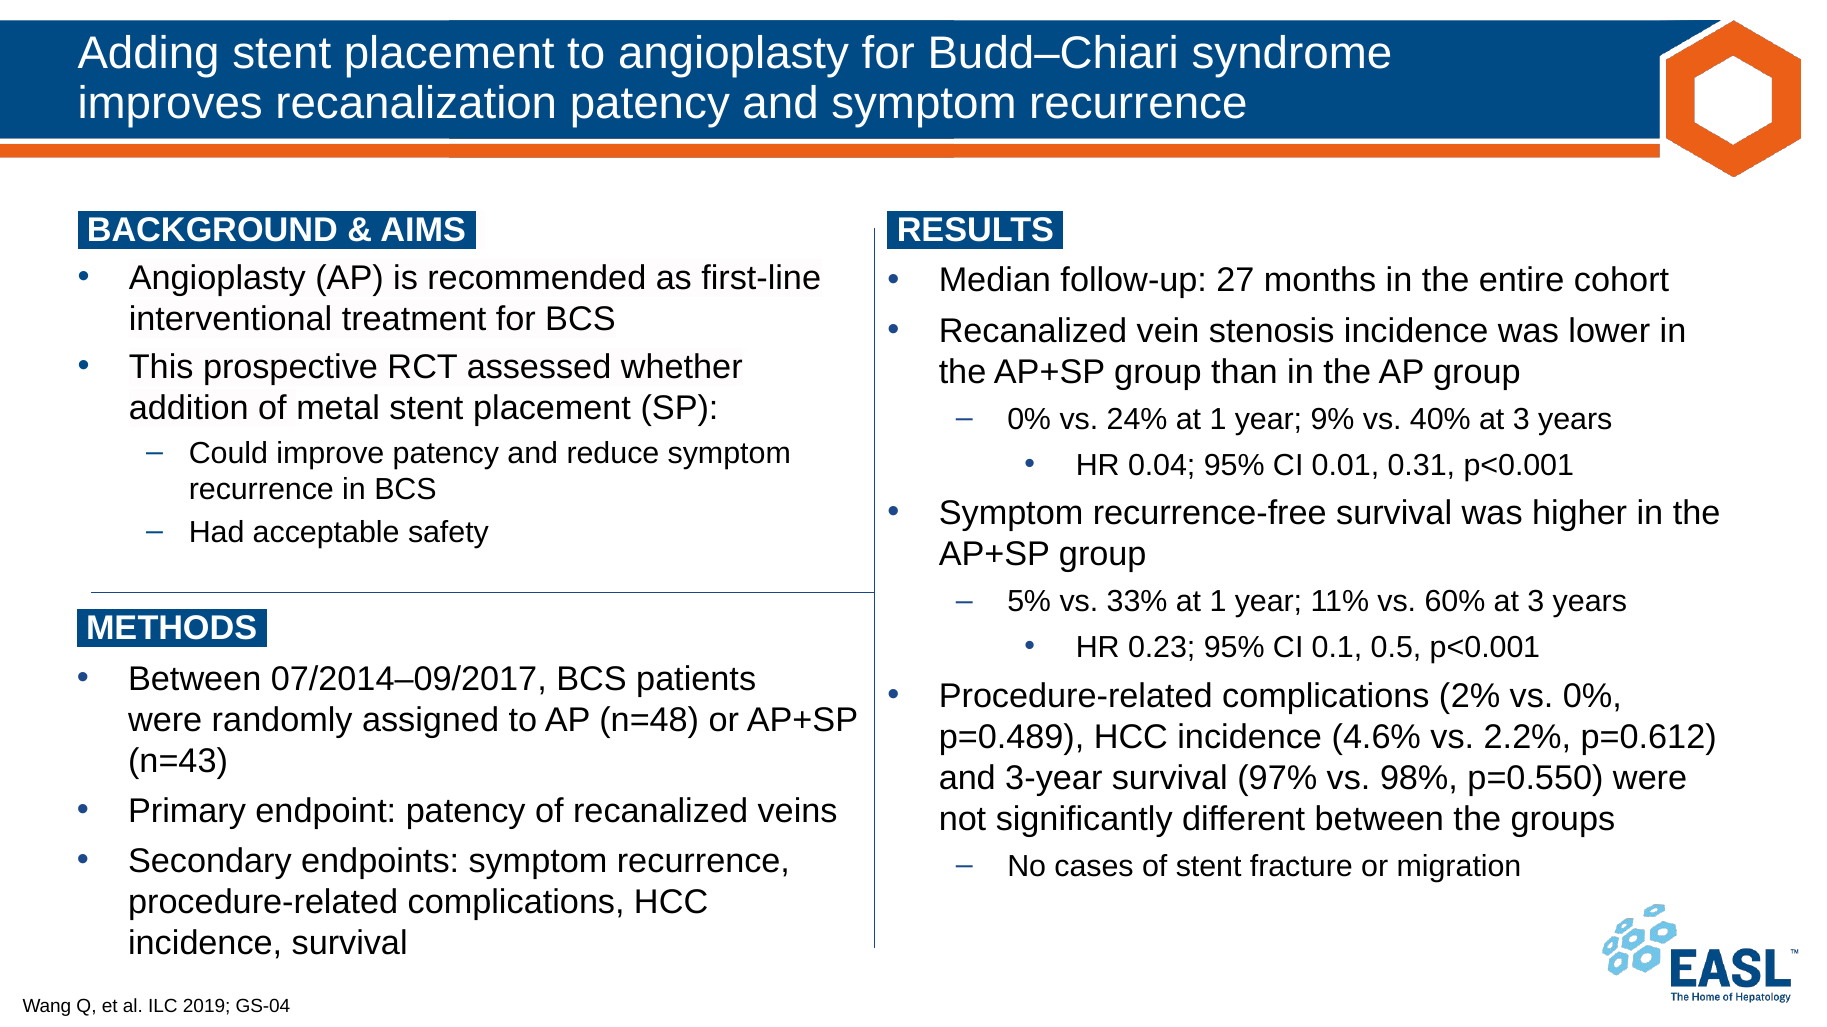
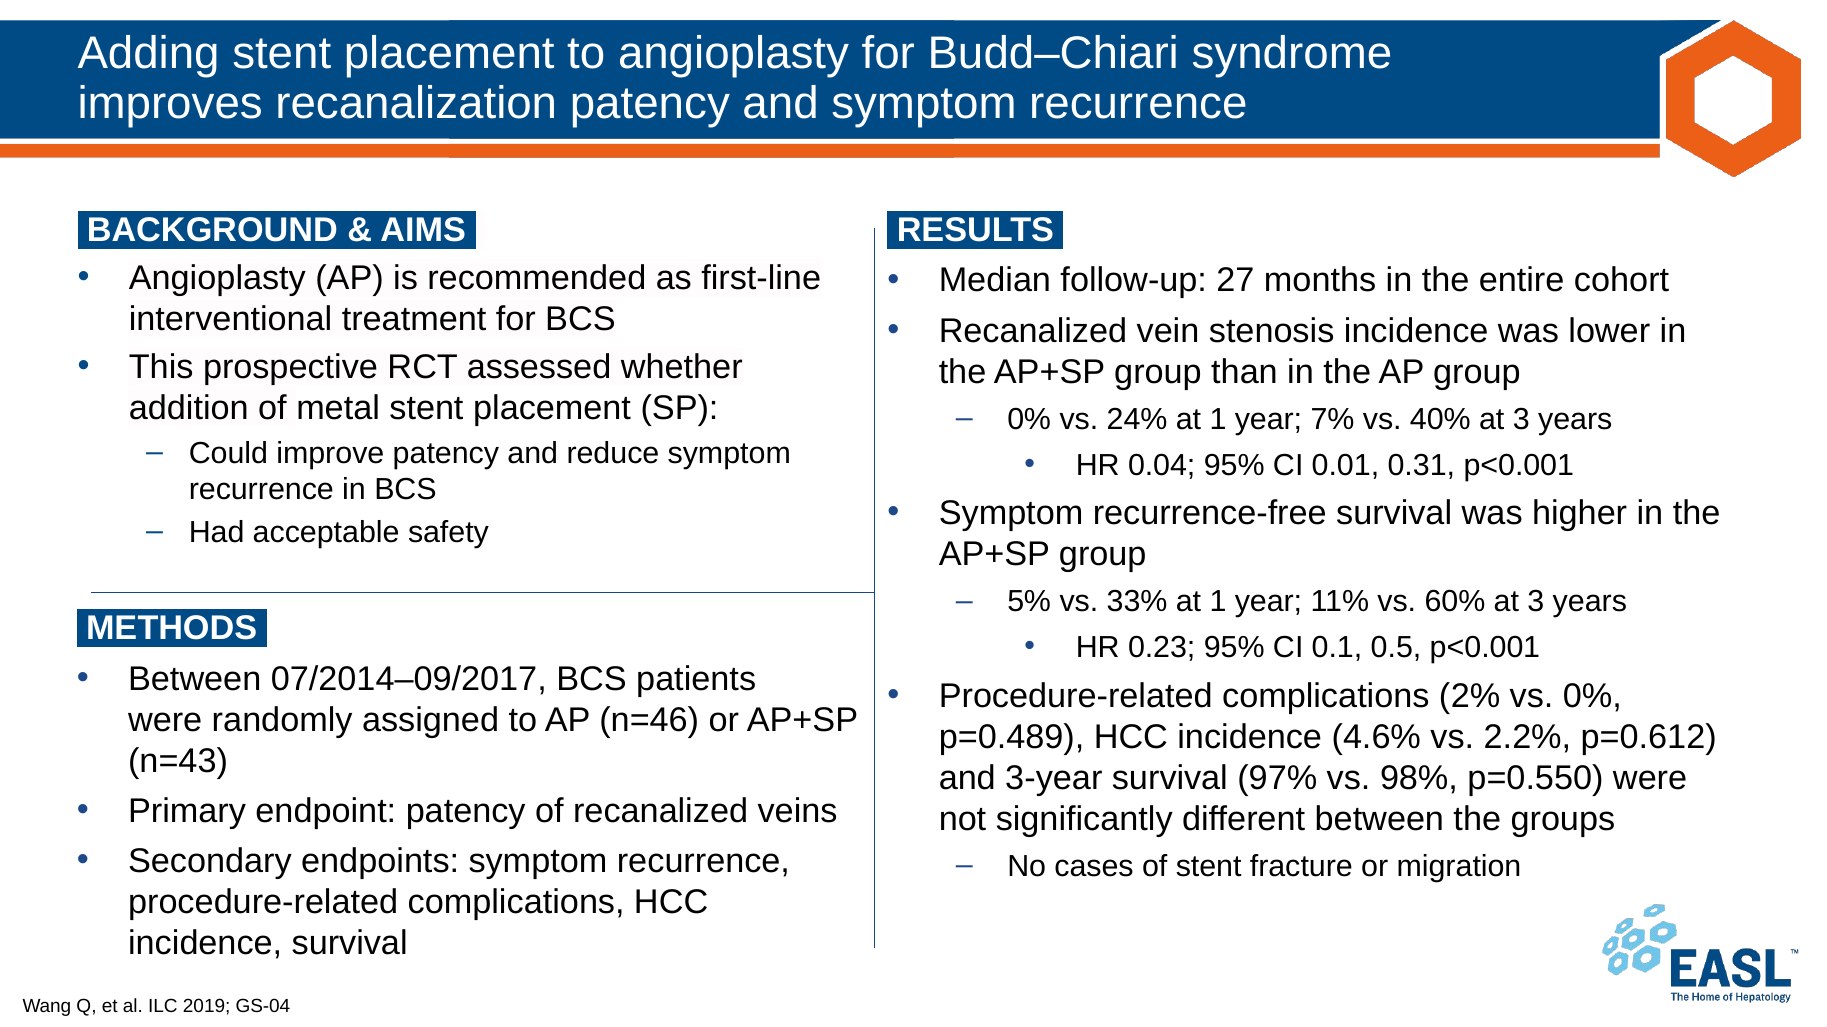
9%: 9% -> 7%
n=48: n=48 -> n=46
